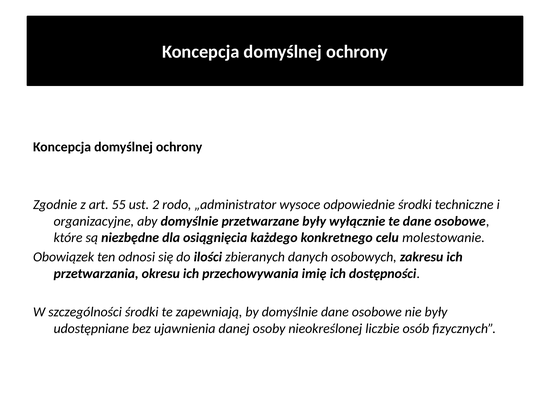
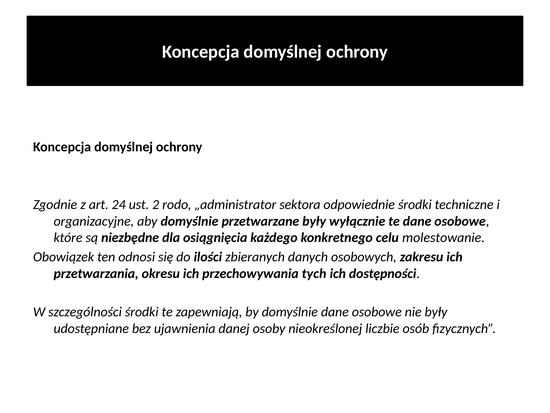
55: 55 -> 24
wysoce: wysoce -> sektora
imię: imię -> tych
